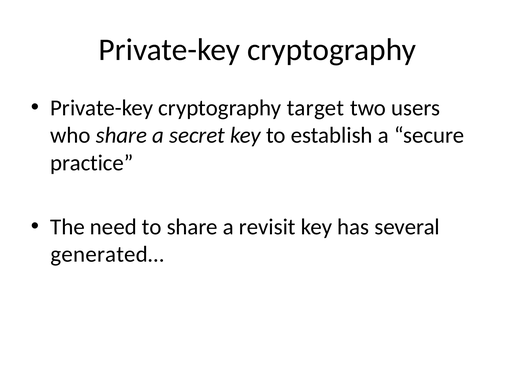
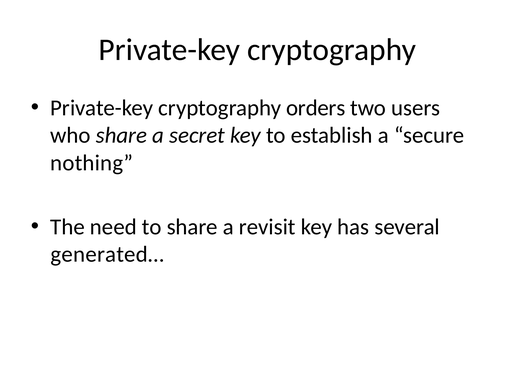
target: target -> orders
practice: practice -> nothing
